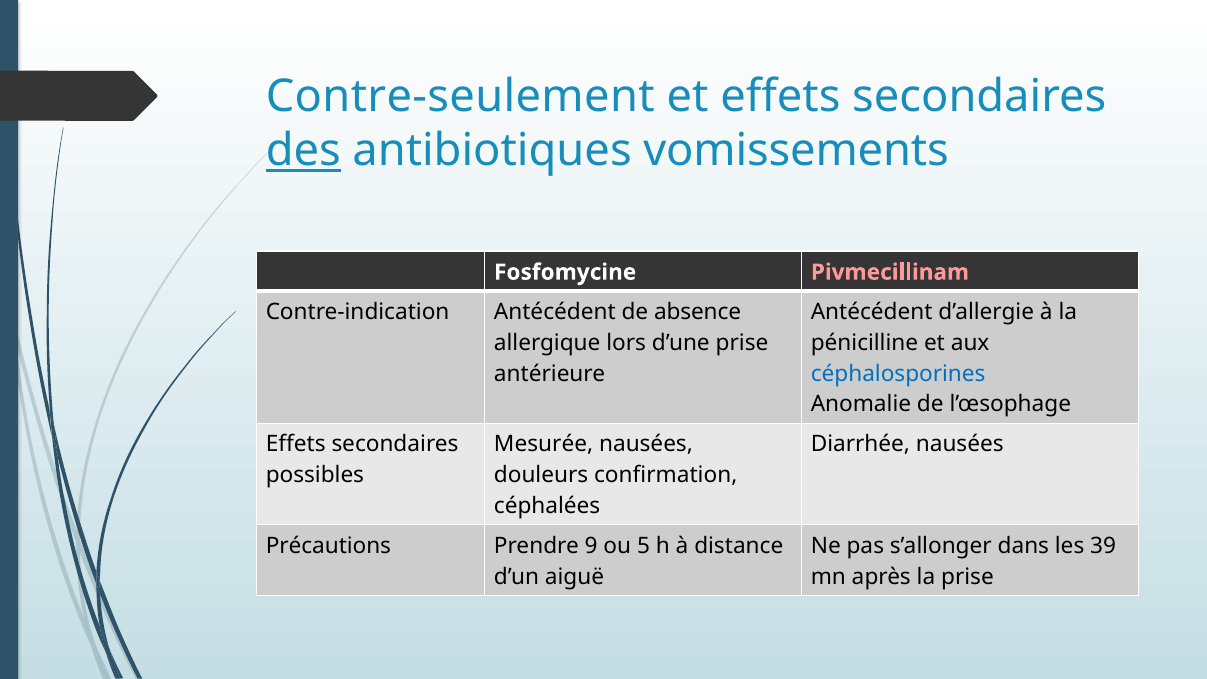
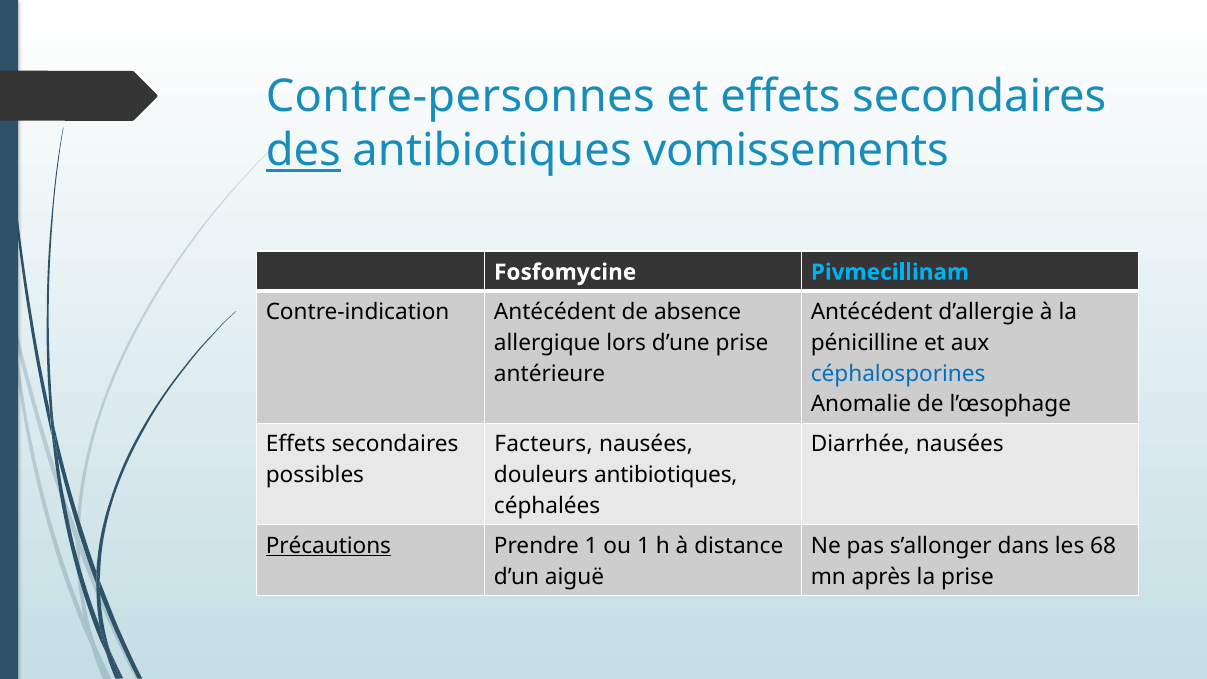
Contre-seulement: Contre-seulement -> Contre-personnes
Pivmecillinam colour: pink -> light blue
Mesurée: Mesurée -> Facteurs
douleurs confirmation: confirmation -> antibiotiques
Précautions underline: none -> present
Prendre 9: 9 -> 1
ou 5: 5 -> 1
39: 39 -> 68
